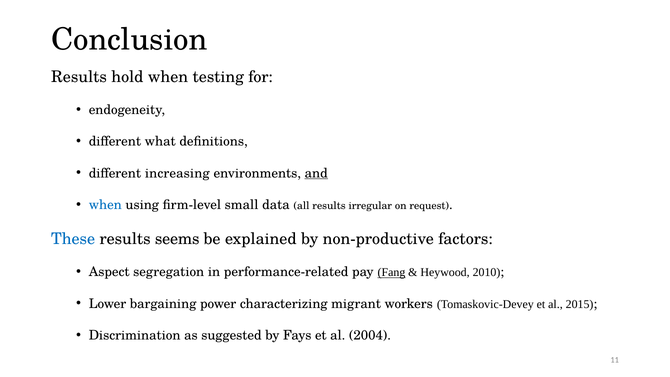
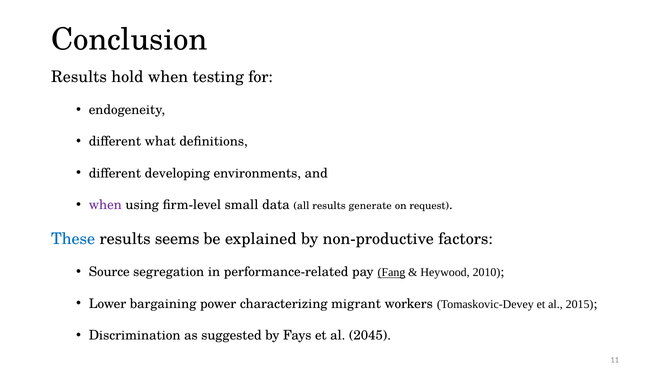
increasing: increasing -> developing
and underline: present -> none
when at (105, 205) colour: blue -> purple
irregular: irregular -> generate
Aspect: Aspect -> Source
2004: 2004 -> 2045
